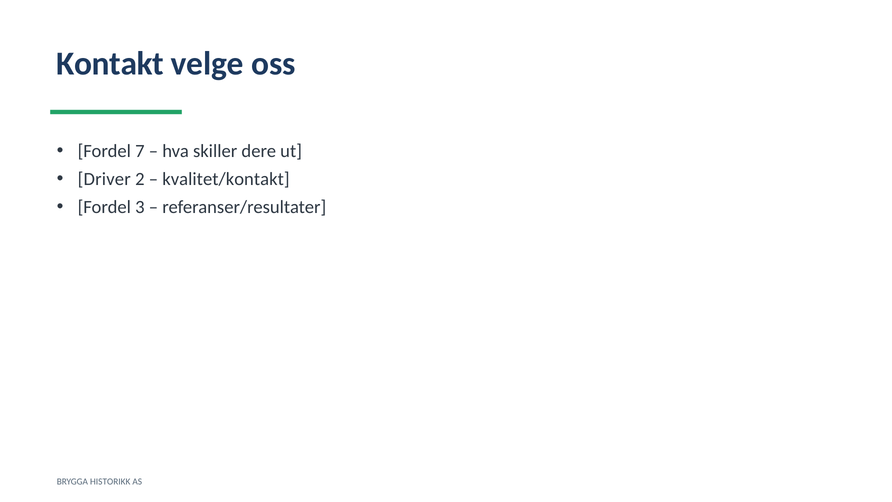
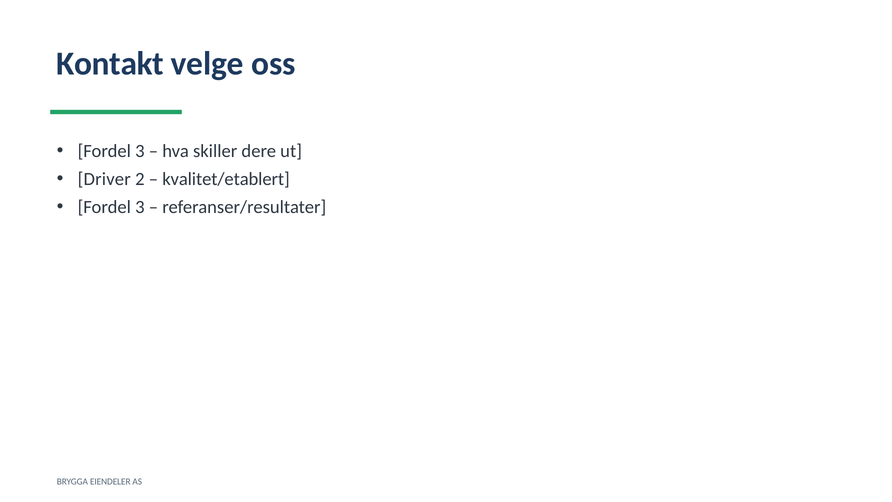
7 at (140, 151): 7 -> 3
kvalitet/kontakt: kvalitet/kontakt -> kvalitet/etablert
HISTORIKK: HISTORIKK -> EIENDELER
